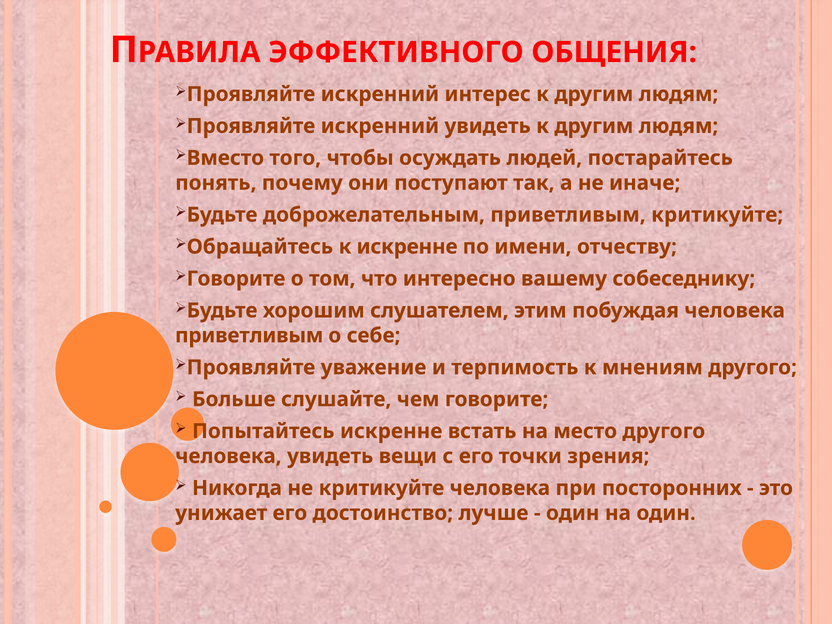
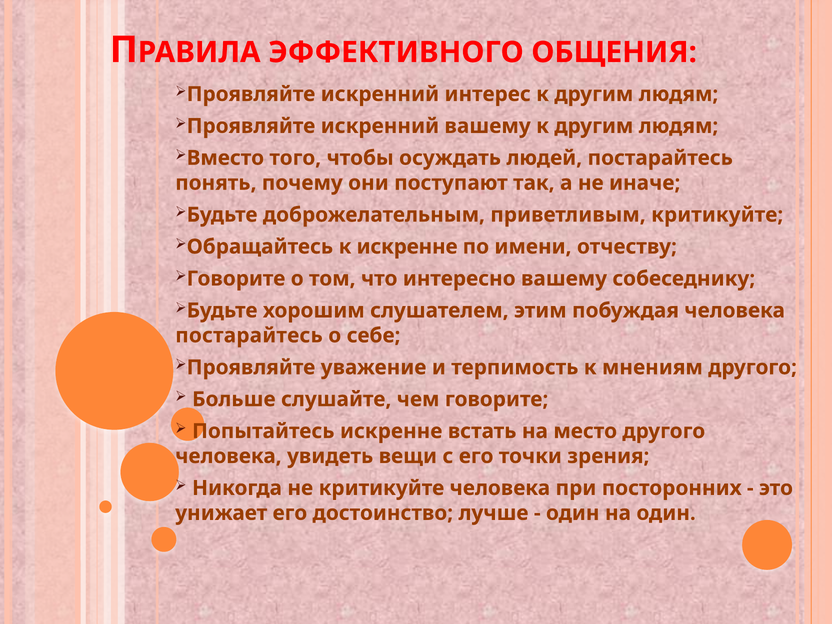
искренний увидеть: увидеть -> вашему
приветливым at (249, 336): приветливым -> постарайтесь
